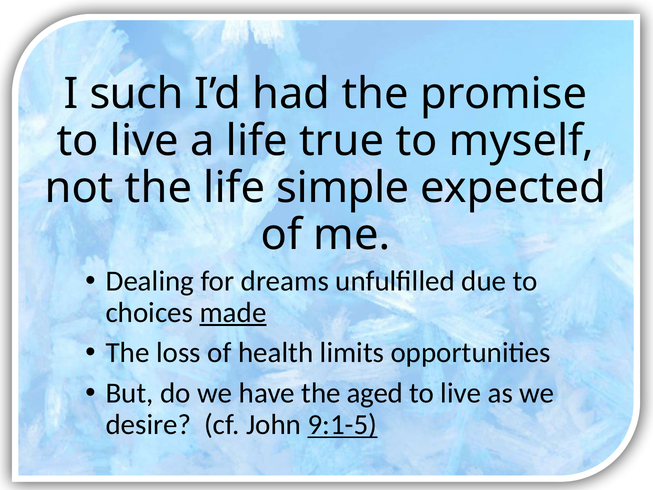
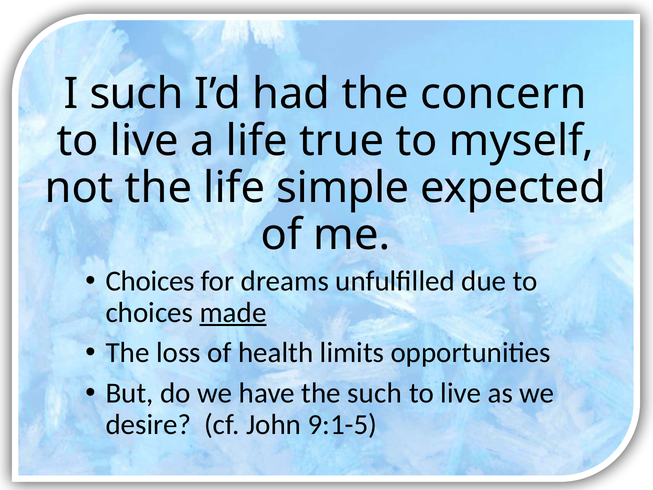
promise: promise -> concern
Dealing at (150, 281): Dealing -> Choices
the aged: aged -> such
9:1-5 underline: present -> none
